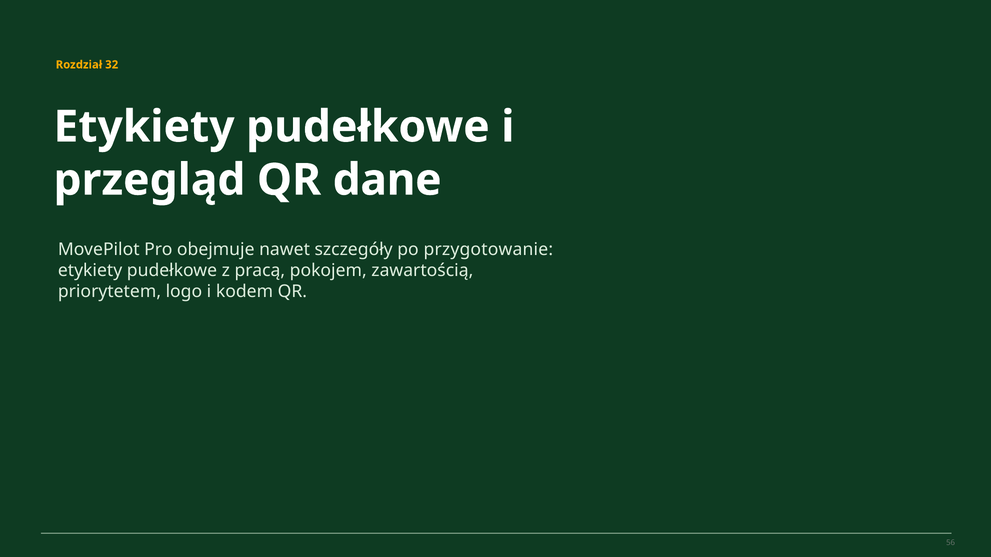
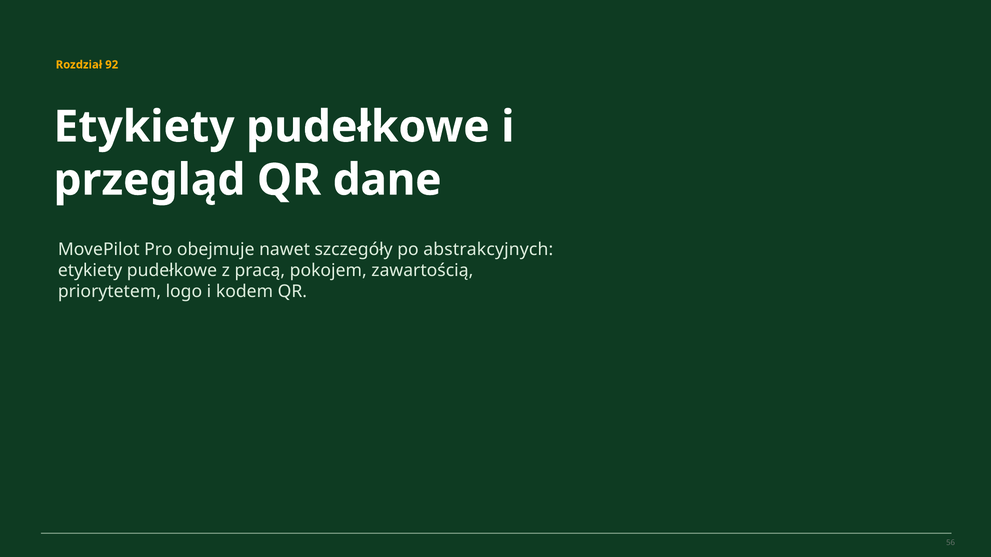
32: 32 -> 92
przygotowanie: przygotowanie -> abstrakcyjnych
